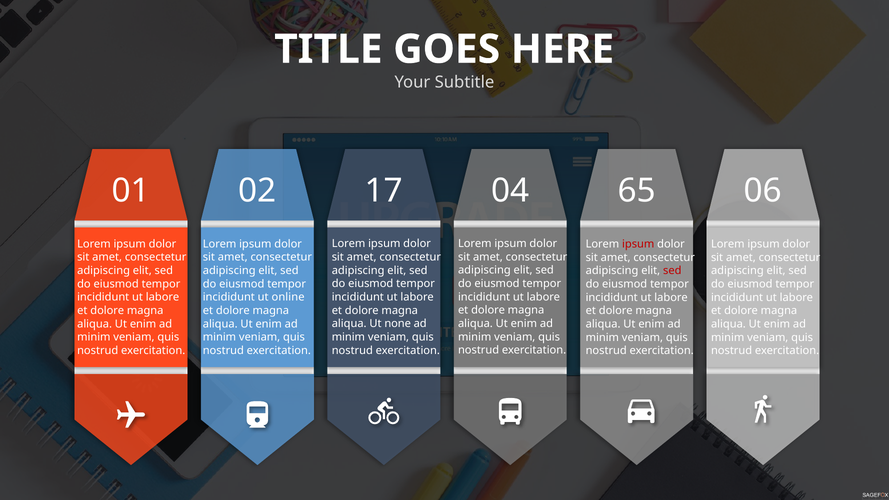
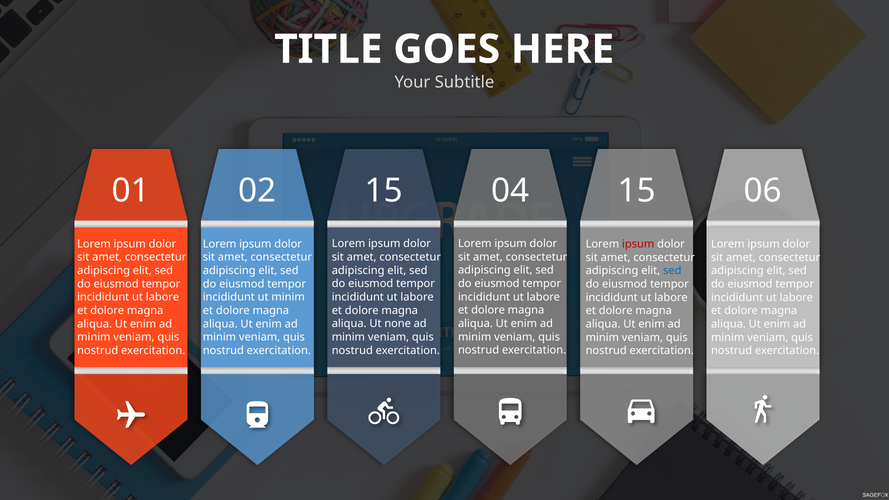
02 17: 17 -> 15
04 65: 65 -> 15
sed at (672, 271) colour: red -> blue
ut online: online -> minim
